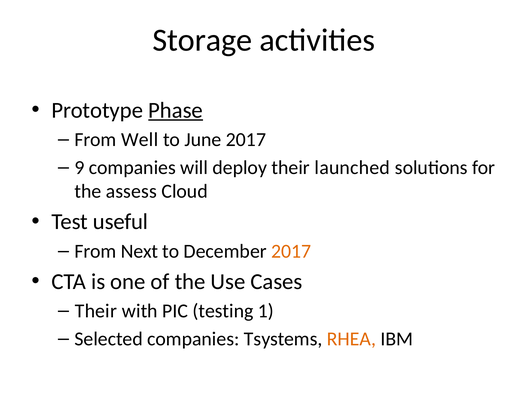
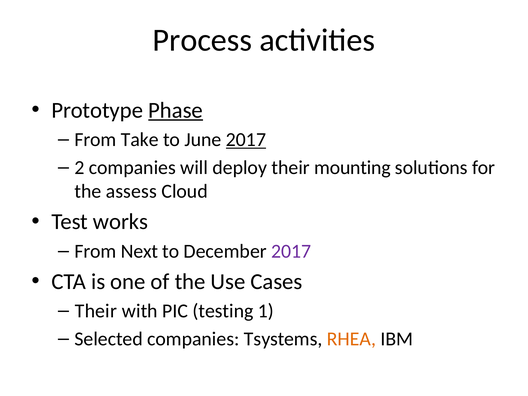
Storage: Storage -> Process
Well: Well -> Take
2017 at (246, 140) underline: none -> present
9: 9 -> 2
launched: launched -> mounting
useful: useful -> works
2017 at (291, 251) colour: orange -> purple
